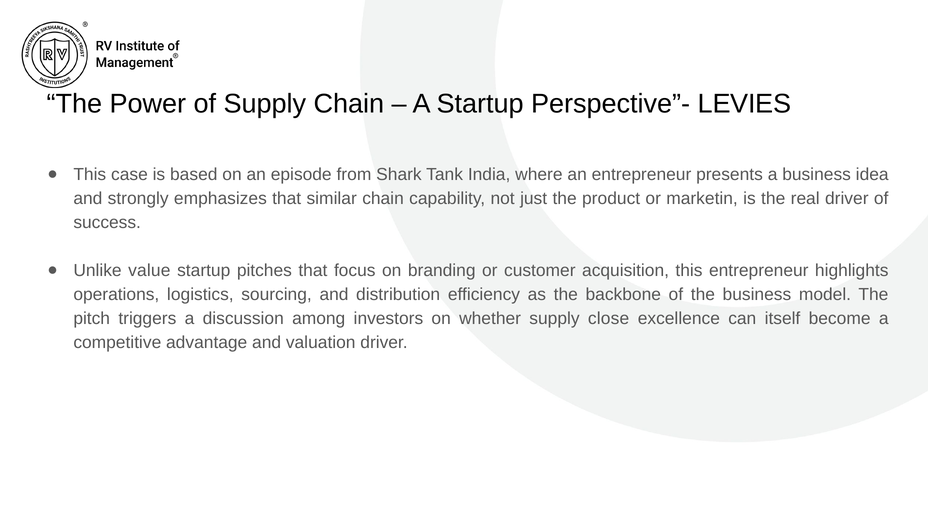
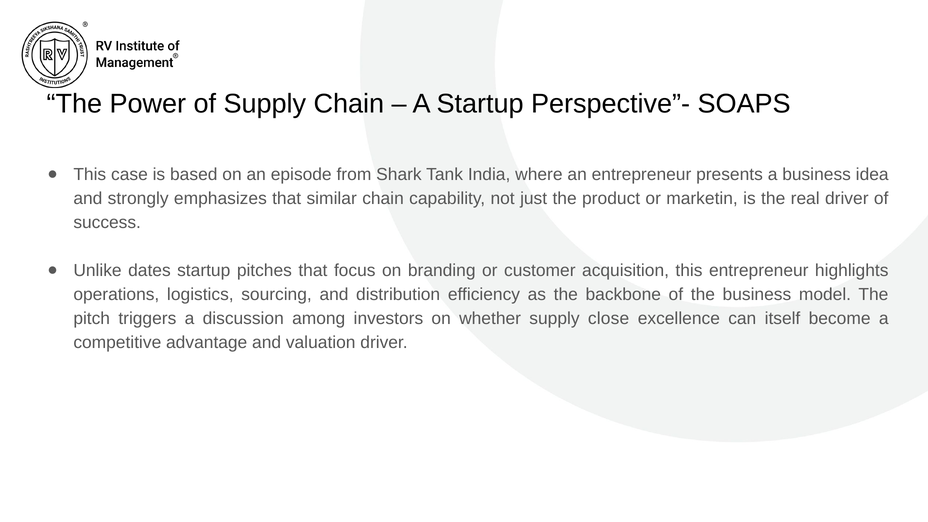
LEVIES: LEVIES -> SOAPS
value: value -> dates
